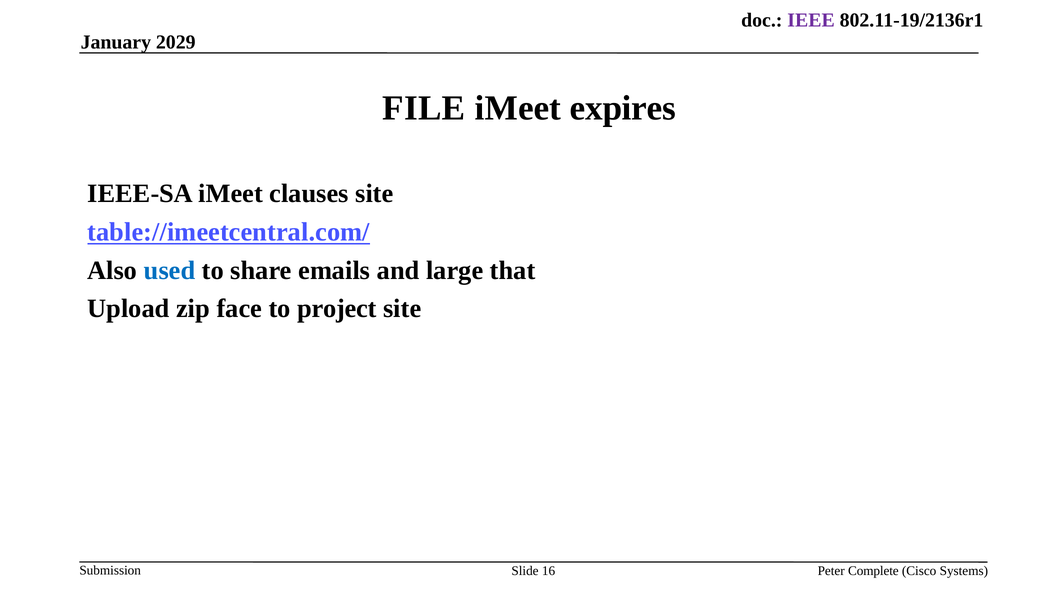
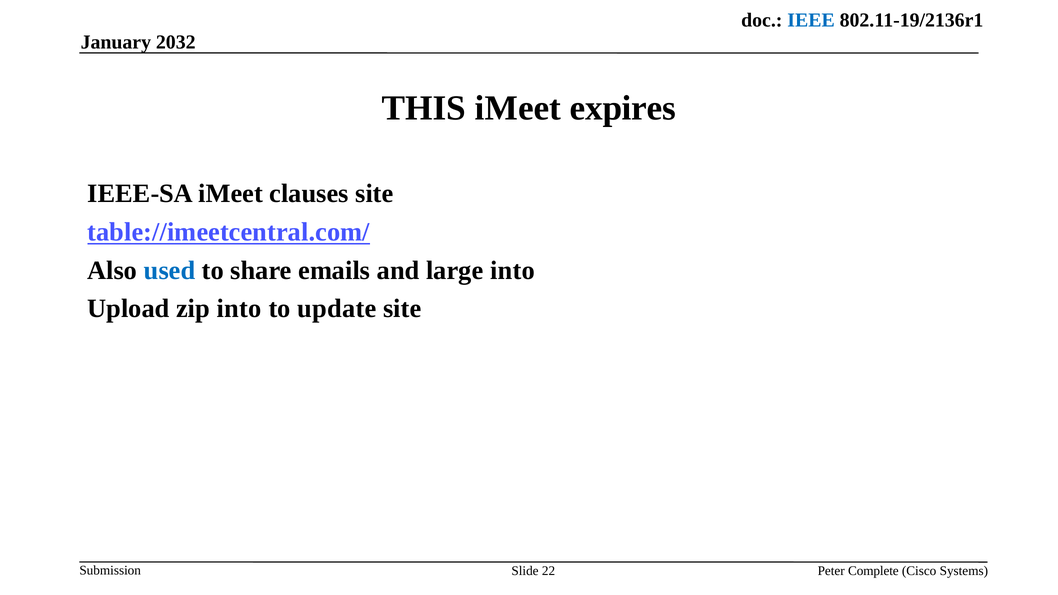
IEEE colour: purple -> blue
2029: 2029 -> 2032
FILE: FILE -> THIS
large that: that -> into
zip face: face -> into
project: project -> update
16: 16 -> 22
